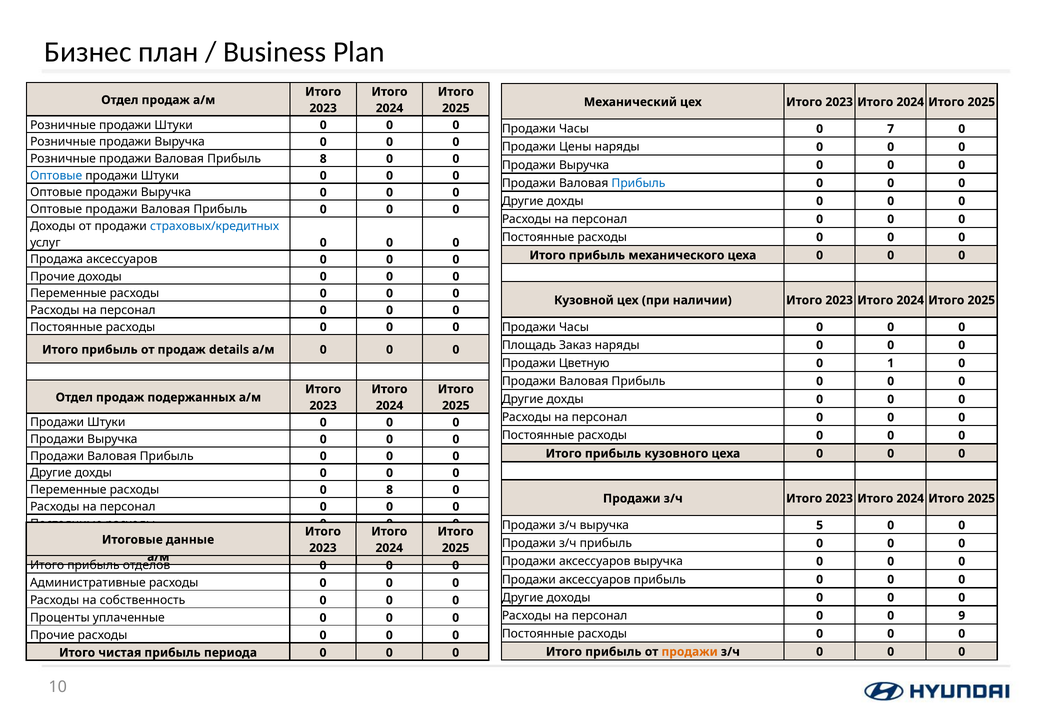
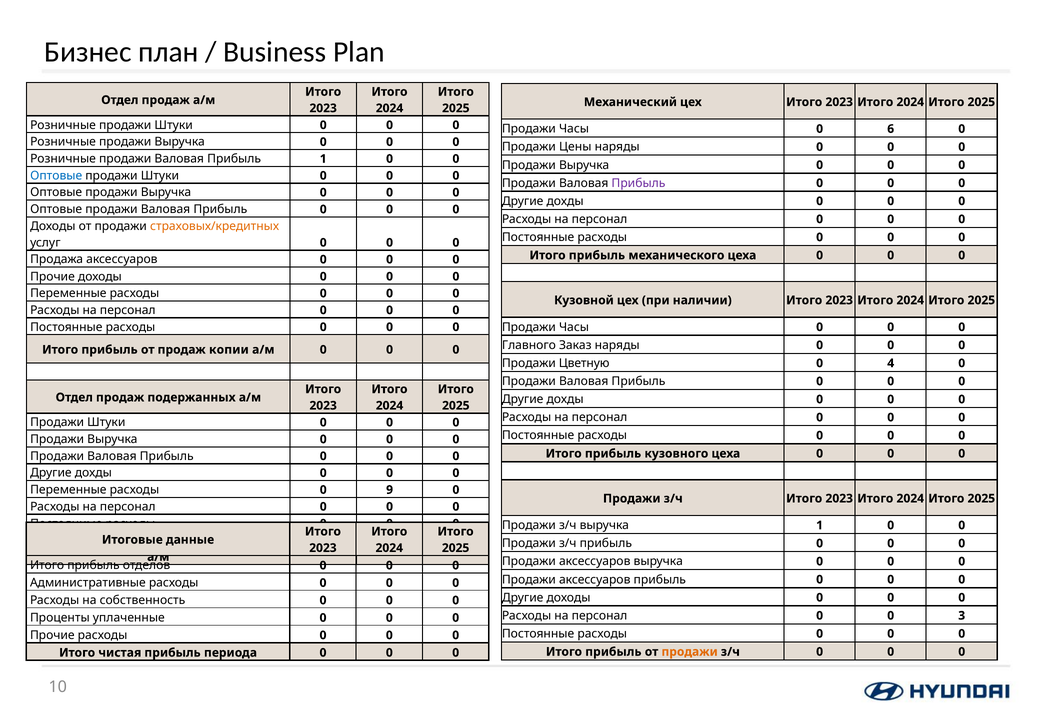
7: 7 -> 6
Прибыль 8: 8 -> 1
Прибыль at (638, 183) colour: blue -> purple
страховых/кредитных colour: blue -> orange
Площадь: Площадь -> Главного
details: details -> копии
1: 1 -> 4
0 8: 8 -> 9
выручка 5: 5 -> 1
9: 9 -> 3
